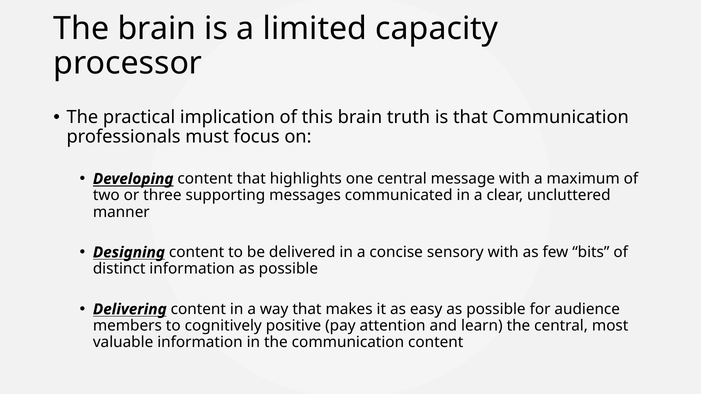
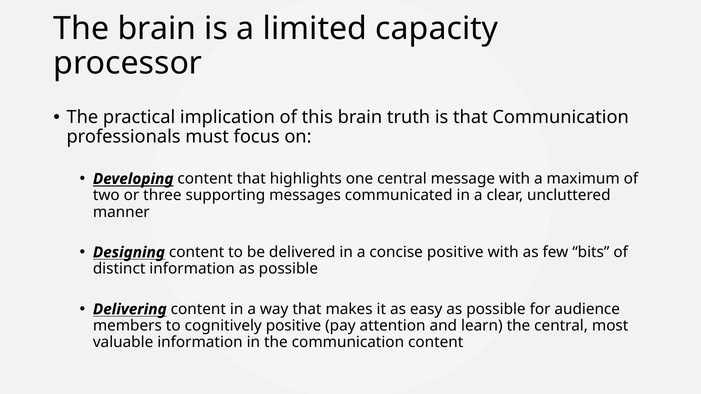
concise sensory: sensory -> positive
